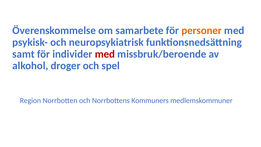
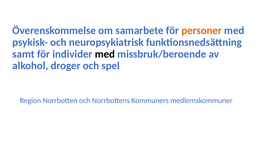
med at (105, 54) colour: red -> black
